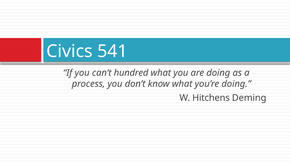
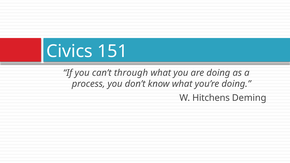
541: 541 -> 151
hundred: hundred -> through
